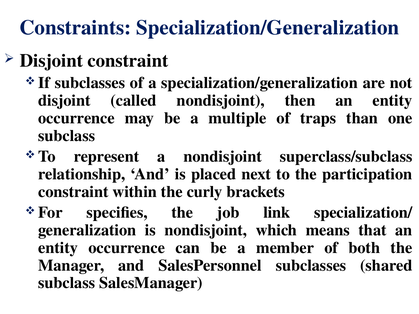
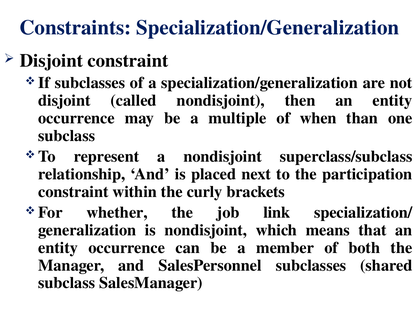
traps: traps -> when
speciﬁes: speciﬁes -> whether
